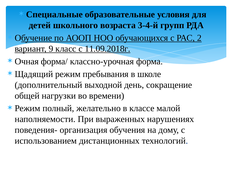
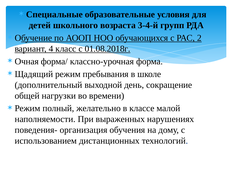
9: 9 -> 4
11.09.2018г: 11.09.2018г -> 01.08.2018г
